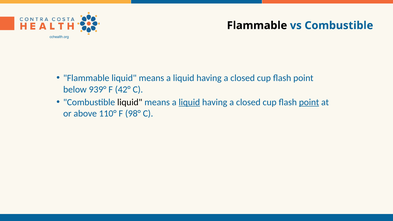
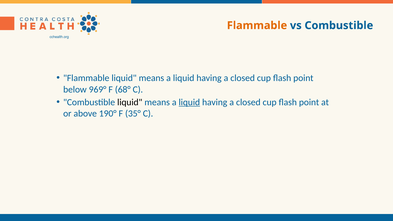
Flammable at (257, 26) colour: black -> orange
939°: 939° -> 969°
42°: 42° -> 68°
point at (309, 102) underline: present -> none
110°: 110° -> 190°
98°: 98° -> 35°
